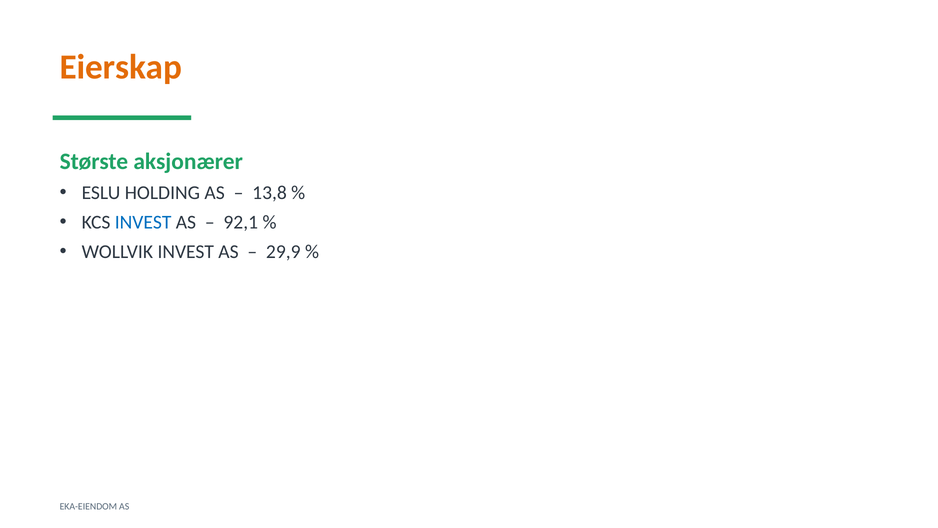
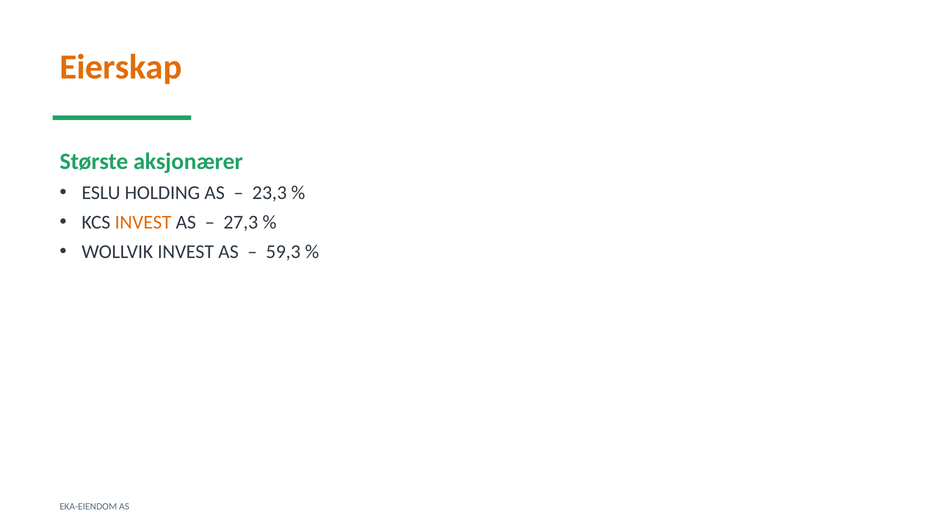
13,8: 13,8 -> 23,3
INVEST at (143, 222) colour: blue -> orange
92,1: 92,1 -> 27,3
29,9: 29,9 -> 59,3
